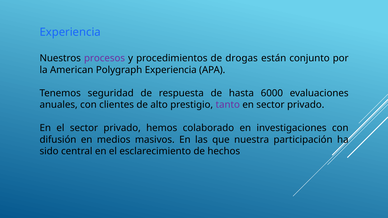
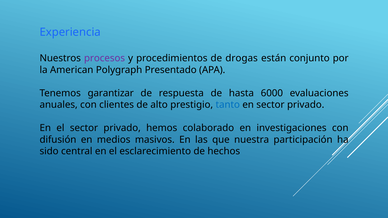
Polygraph Experiencia: Experiencia -> Presentado
seguridad: seguridad -> garantizar
tanto colour: purple -> blue
